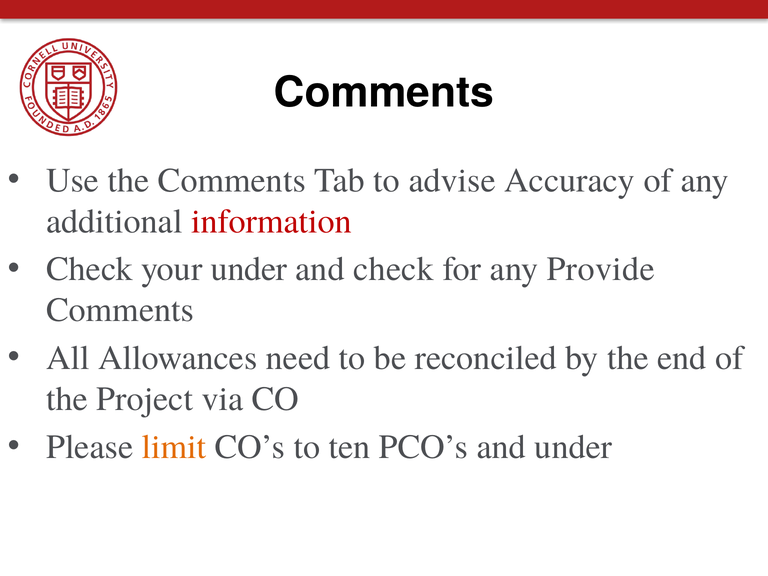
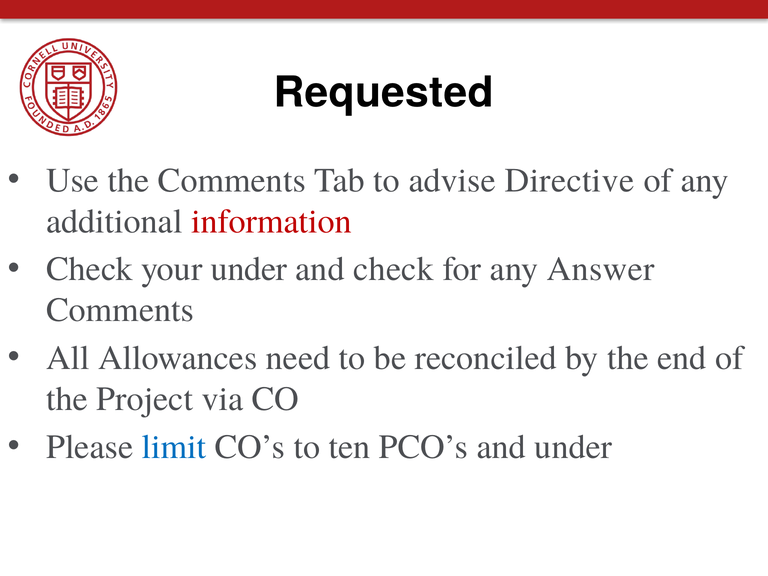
Comments at (384, 93): Comments -> Requested
Accuracy: Accuracy -> Directive
Provide: Provide -> Answer
limit colour: orange -> blue
